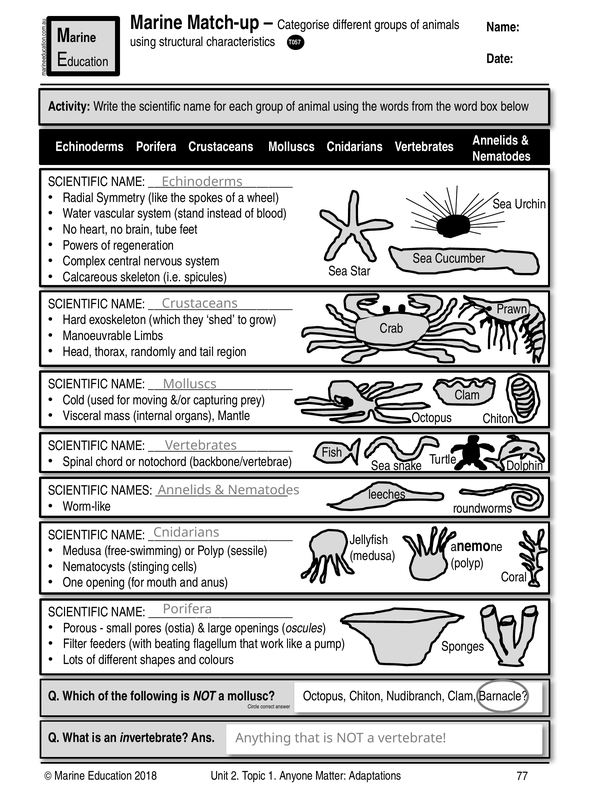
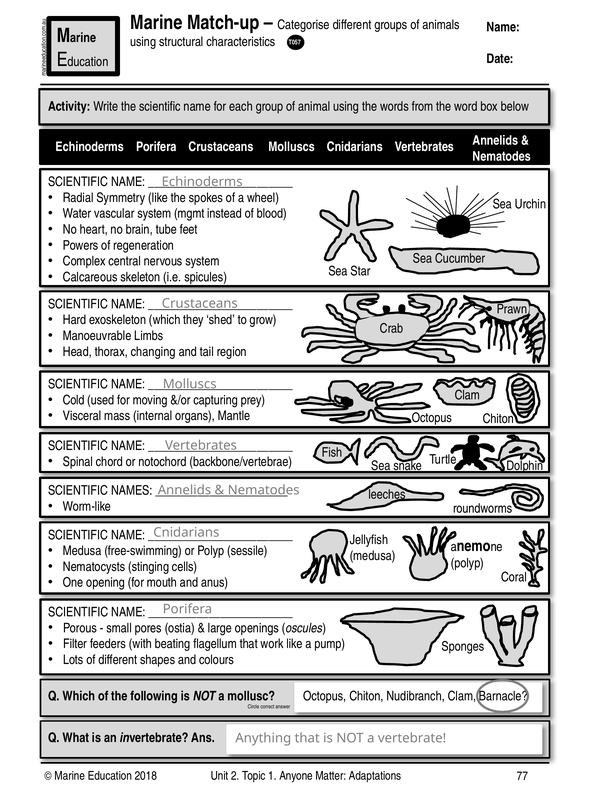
stand: stand -> mgmt
randomly: randomly -> changing
